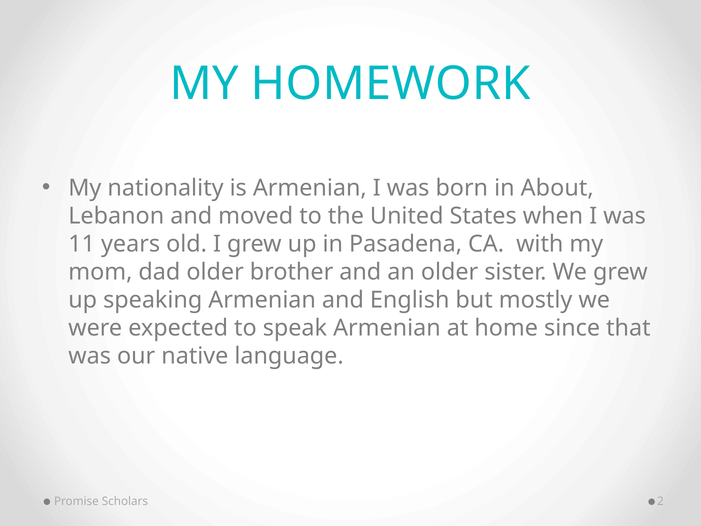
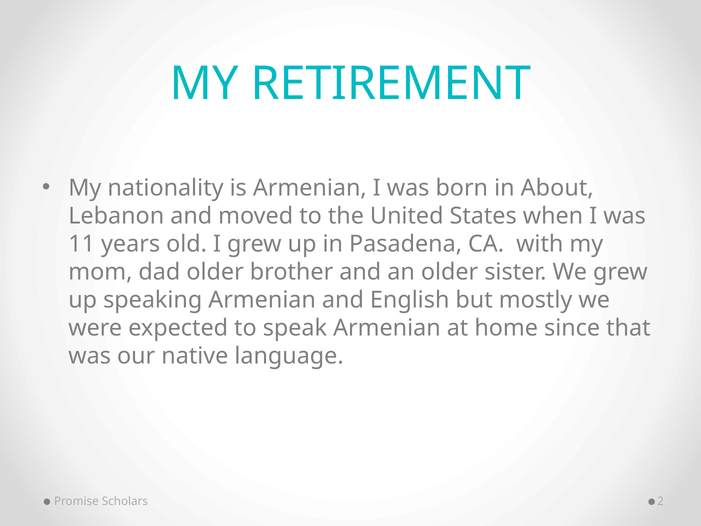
HOMEWORK: HOMEWORK -> RETIREMENT
